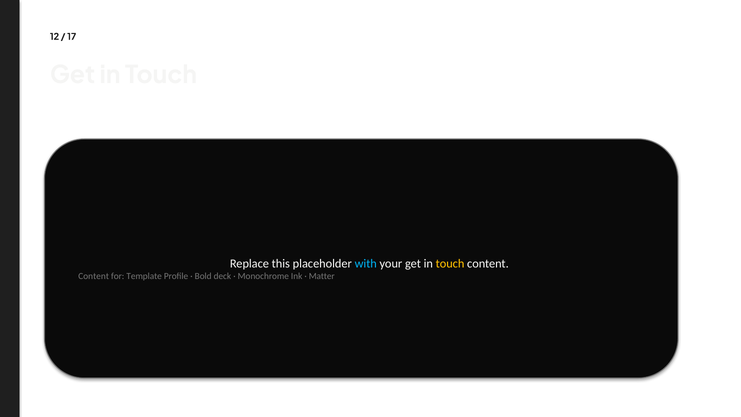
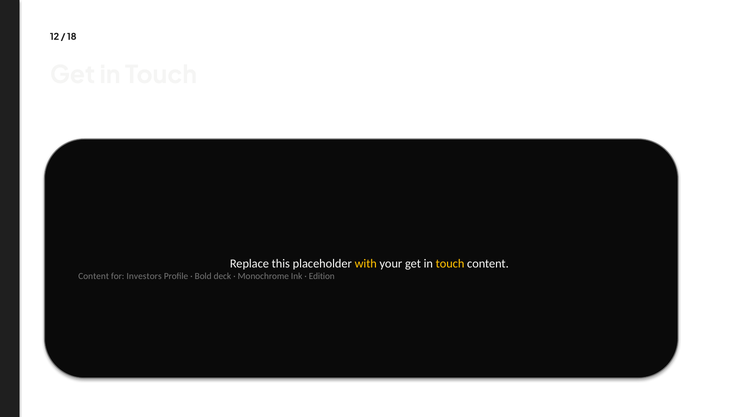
17: 17 -> 18
with colour: light blue -> yellow
Template: Template -> Investors
Matter: Matter -> Edition
